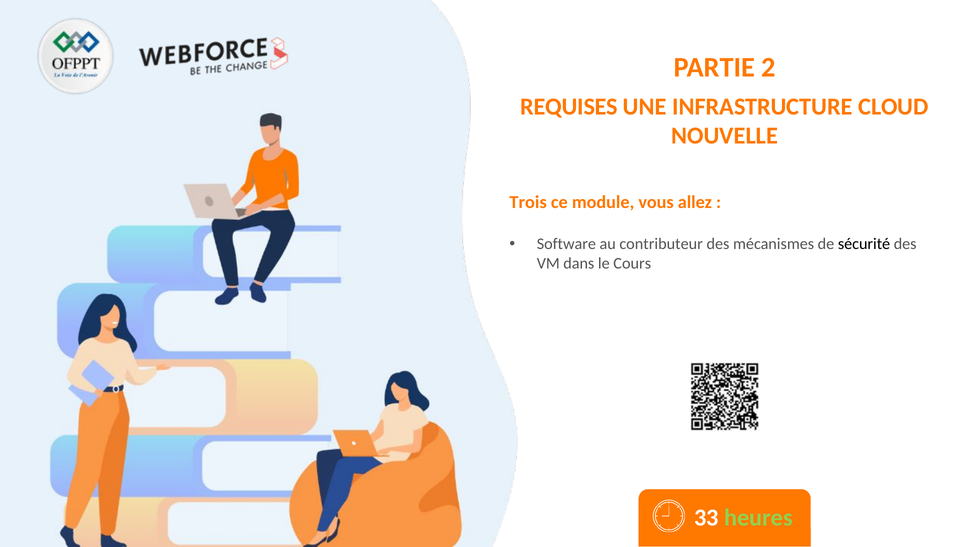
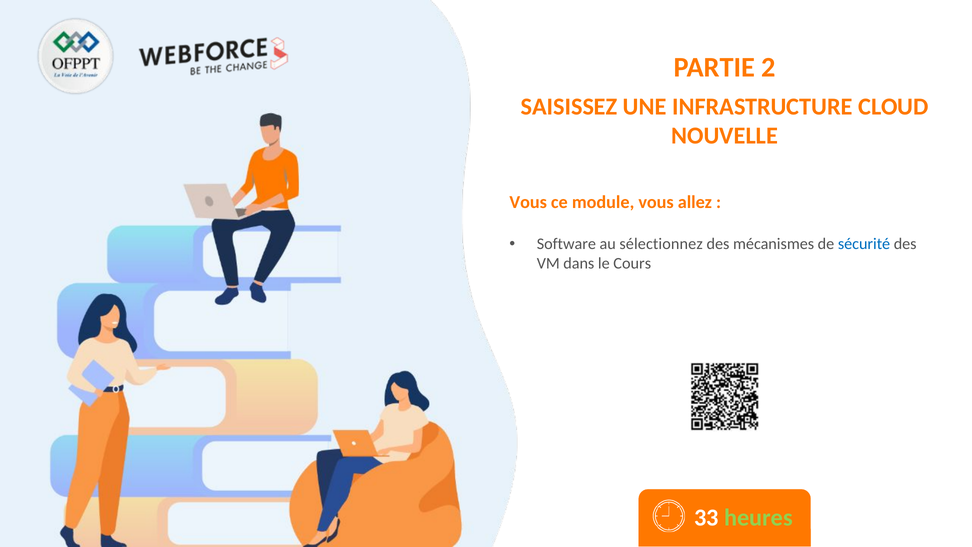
REQUISES: REQUISES -> SAISISSEZ
Trois at (528, 202): Trois -> Vous
contributeur: contributeur -> sélectionnez
sécurité colour: black -> blue
